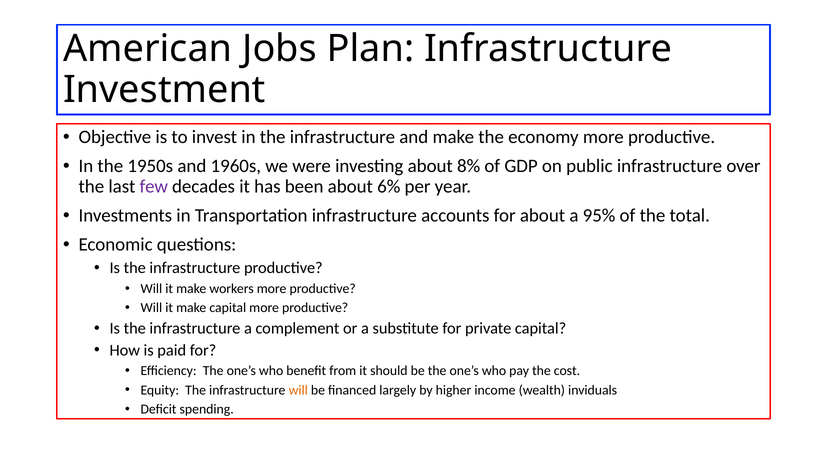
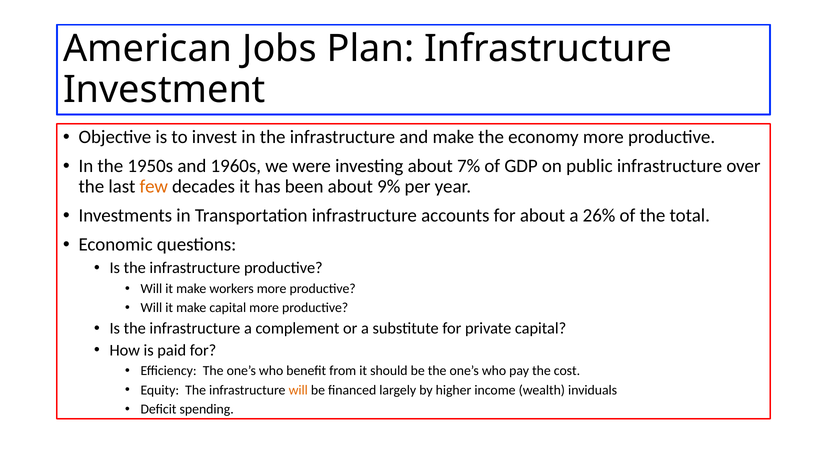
8%: 8% -> 7%
few colour: purple -> orange
6%: 6% -> 9%
95%: 95% -> 26%
